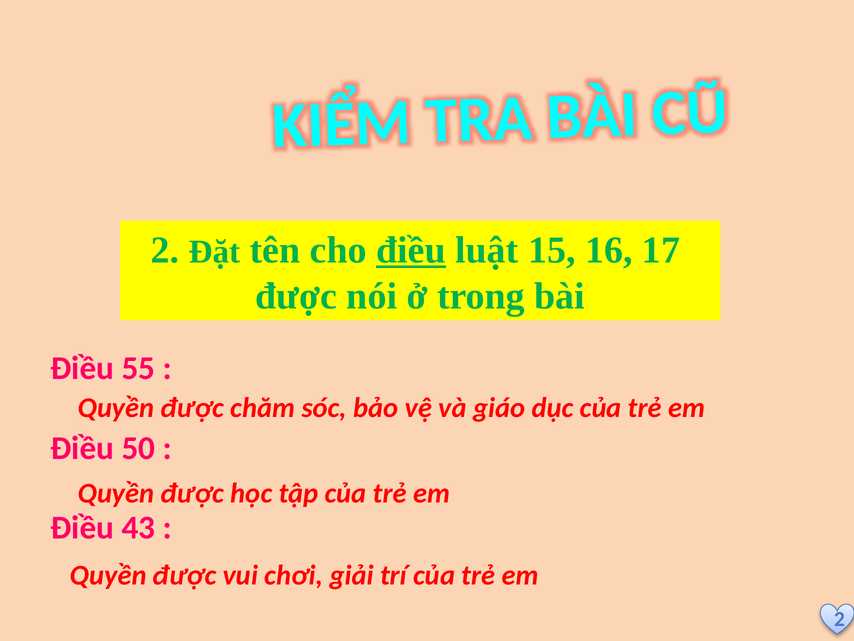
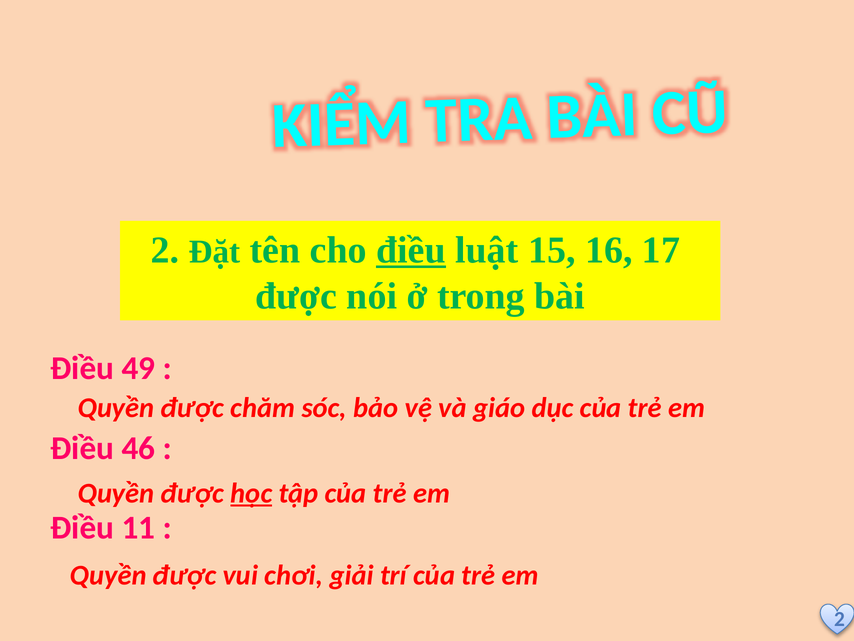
55: 55 -> 49
50: 50 -> 46
học underline: none -> present
43: 43 -> 11
